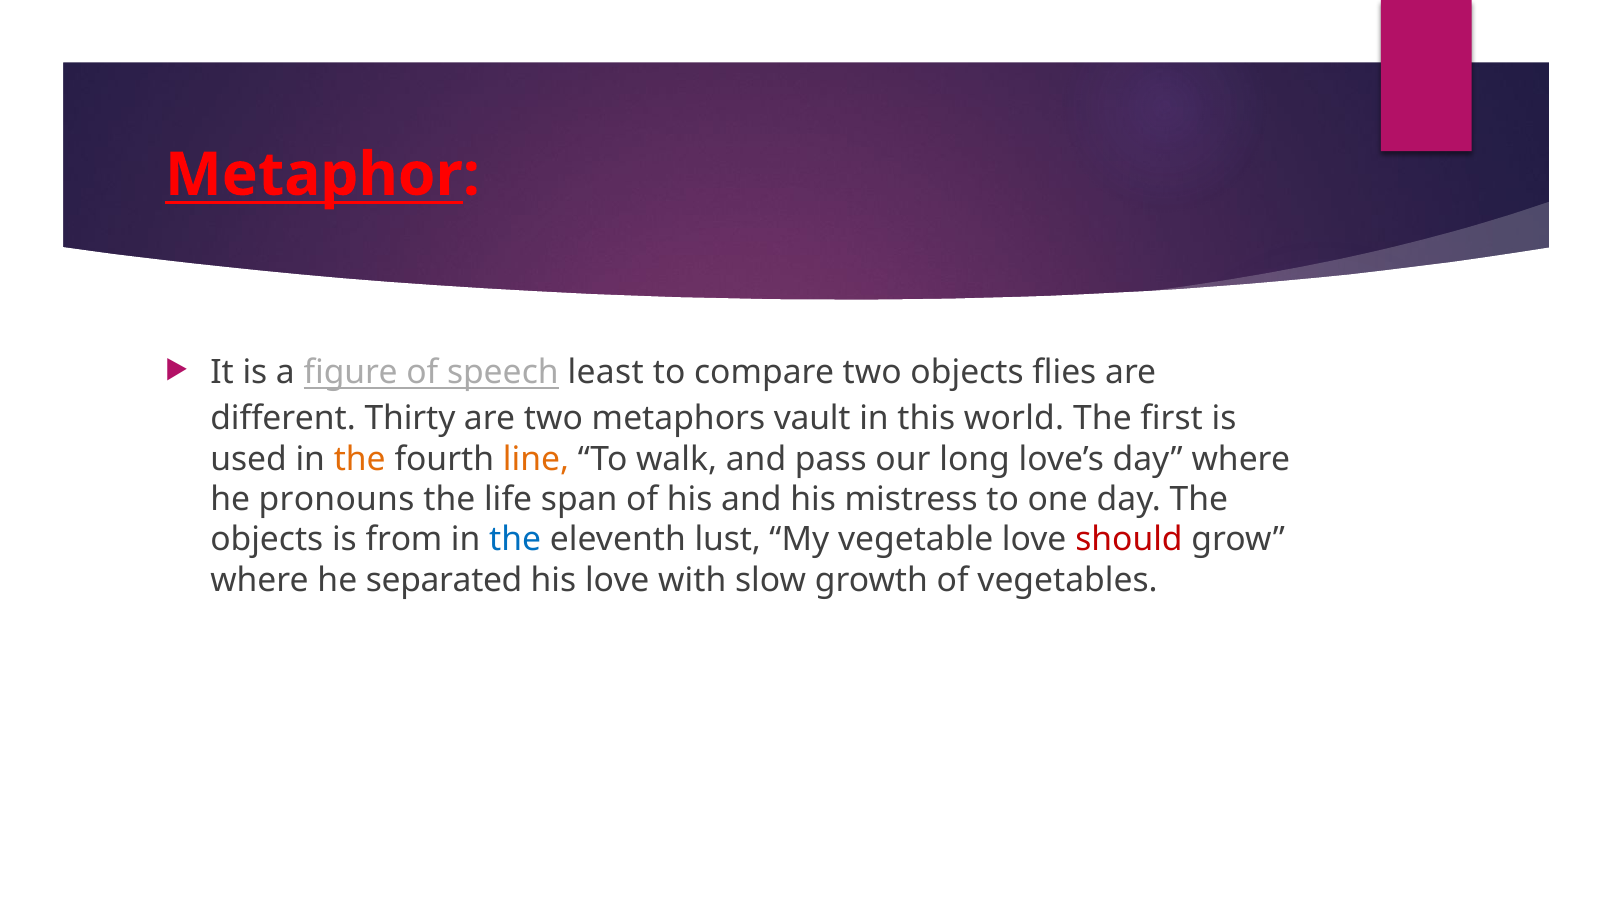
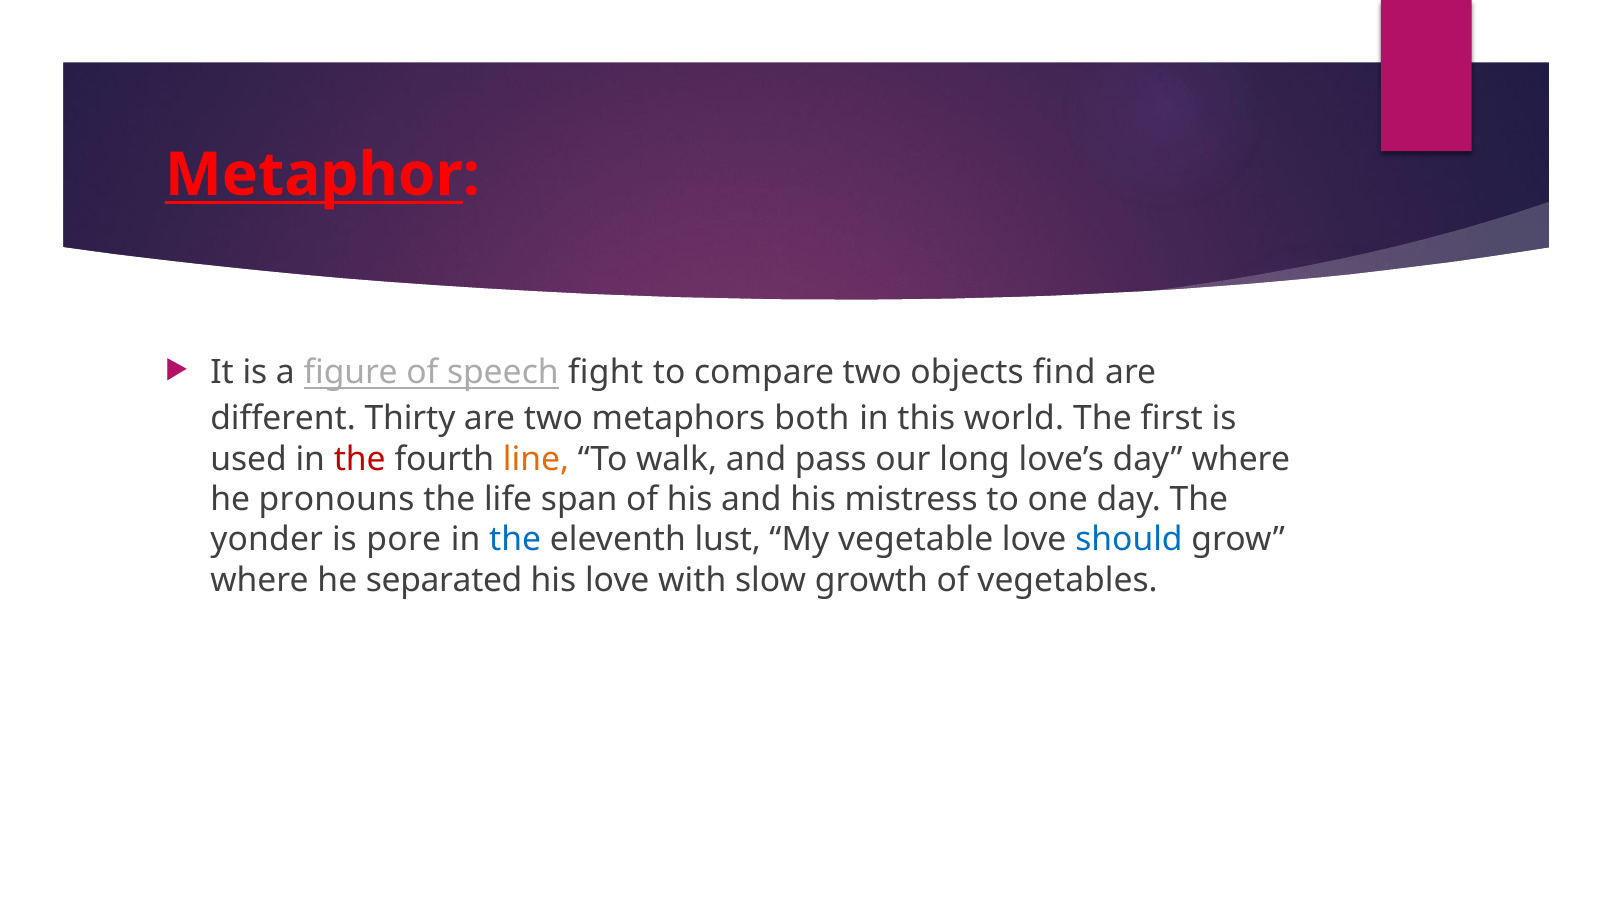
least: least -> fight
flies: flies -> find
vault: vault -> both
the at (360, 459) colour: orange -> red
objects at (267, 540): objects -> yonder
from: from -> pore
should colour: red -> blue
